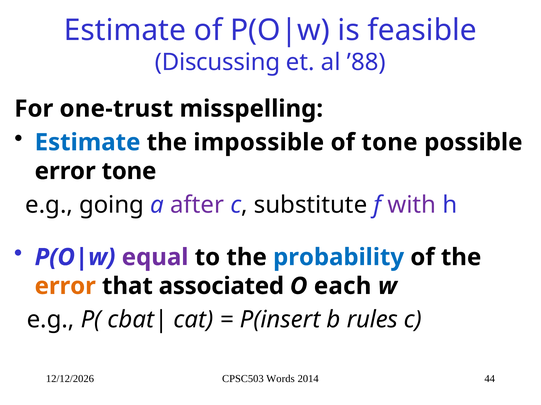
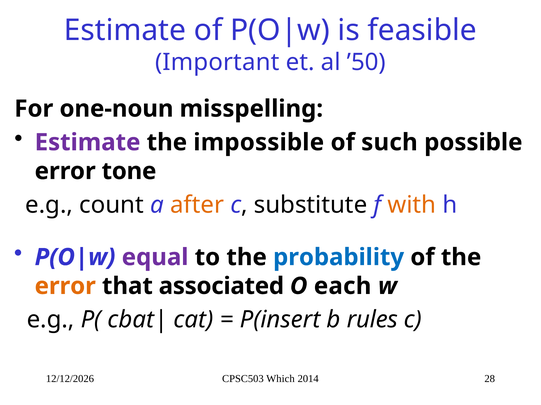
Discussing: Discussing -> Important
’88: ’88 -> ’50
one-trust: one-trust -> one-noun
Estimate at (88, 143) colour: blue -> purple
of tone: tone -> such
going: going -> count
after colour: purple -> orange
with colour: purple -> orange
Words: Words -> Which
44: 44 -> 28
